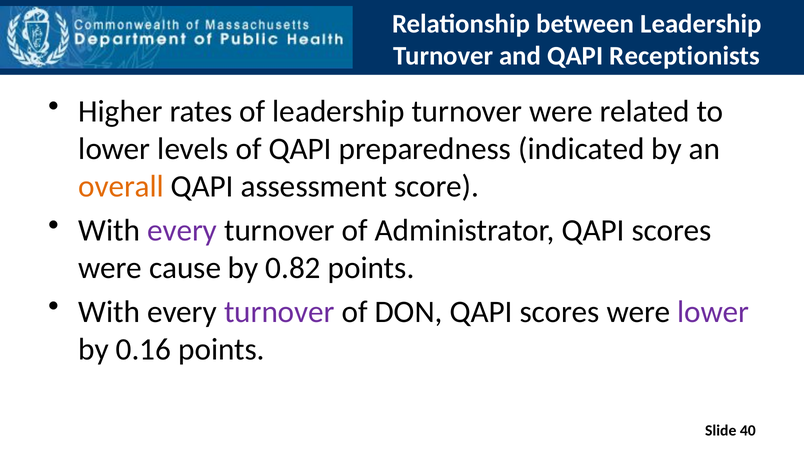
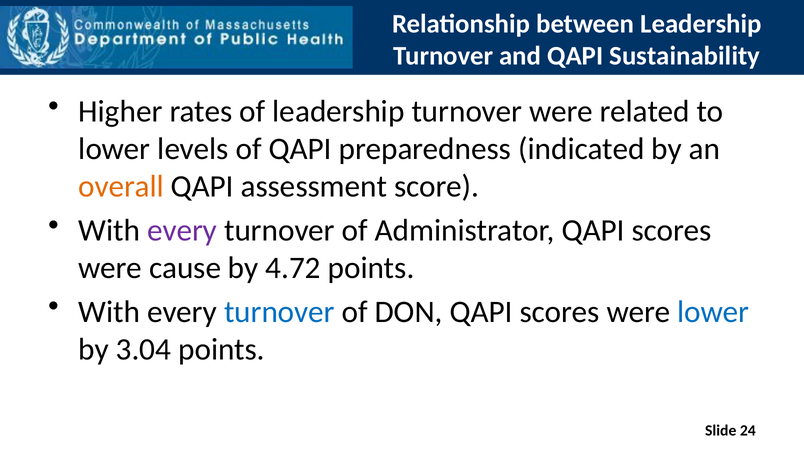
Receptionists: Receptionists -> Sustainability
0.82: 0.82 -> 4.72
turnover at (279, 312) colour: purple -> blue
lower at (713, 312) colour: purple -> blue
0.16: 0.16 -> 3.04
40: 40 -> 24
